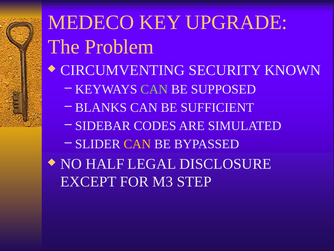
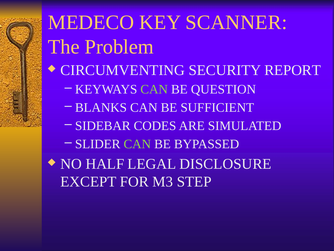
UPGRADE: UPGRADE -> SCANNER
KNOWN: KNOWN -> REPORT
SUPPOSED: SUPPOSED -> QUESTION
CAN at (137, 144) colour: yellow -> light green
